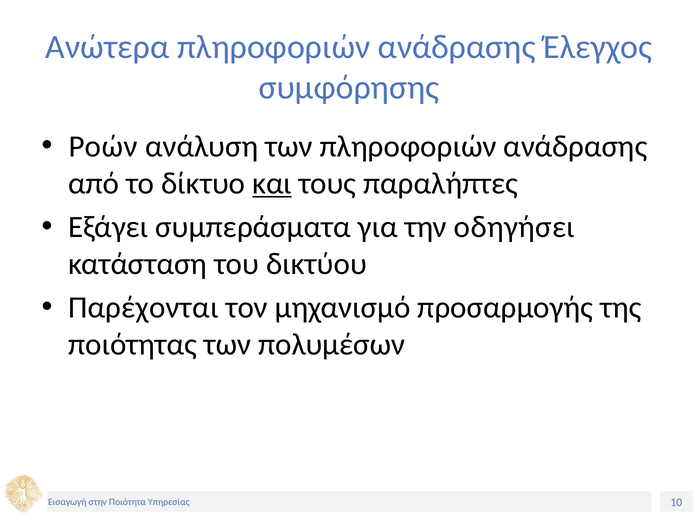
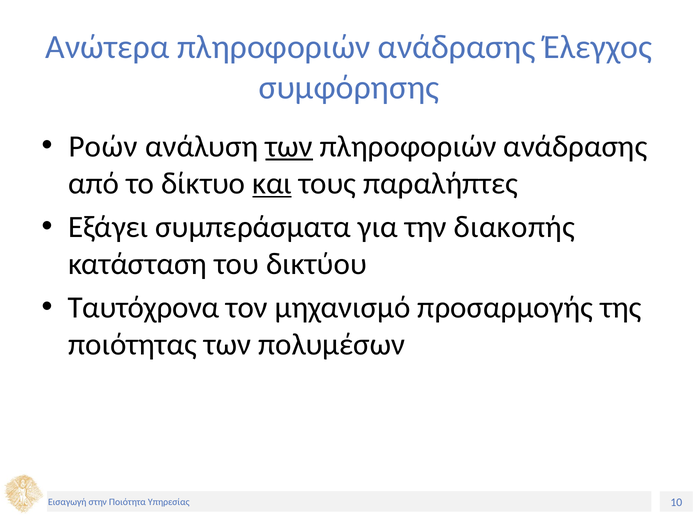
των at (289, 146) underline: none -> present
οδηγήσει: οδηγήσει -> διακοπής
Παρέχονται: Παρέχονται -> Ταυτόχρονα
